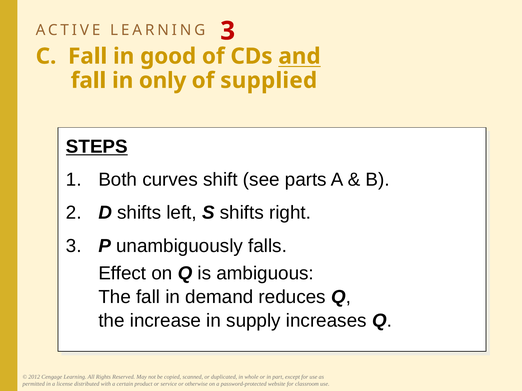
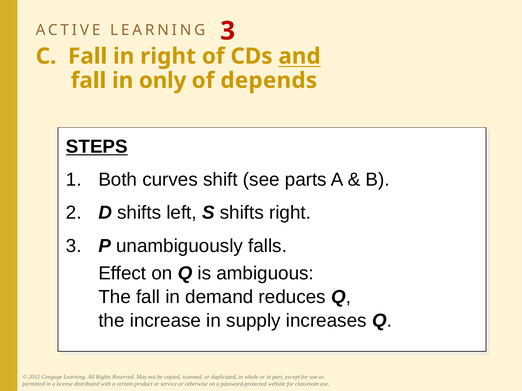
in good: good -> right
supplied: supplied -> depends
